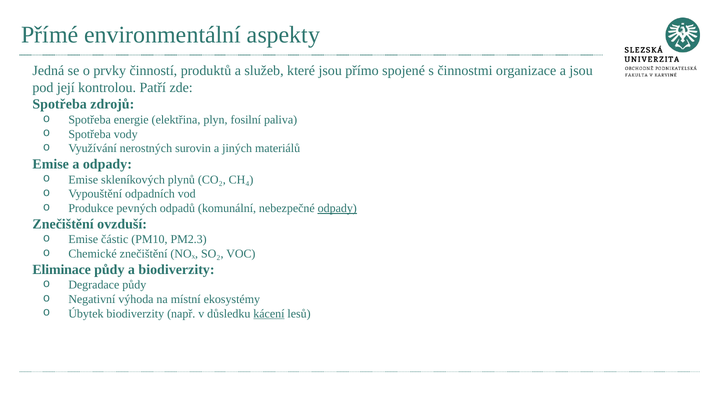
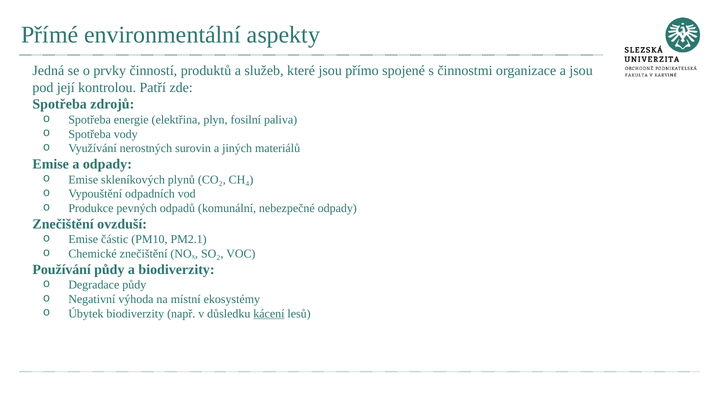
odpady at (337, 208) underline: present -> none
PM2.3: PM2.3 -> PM2.1
Eliminace: Eliminace -> Používání
